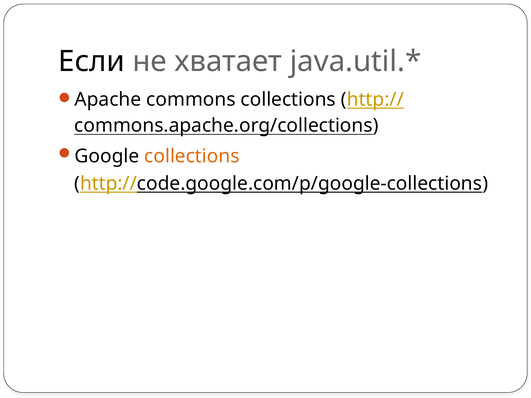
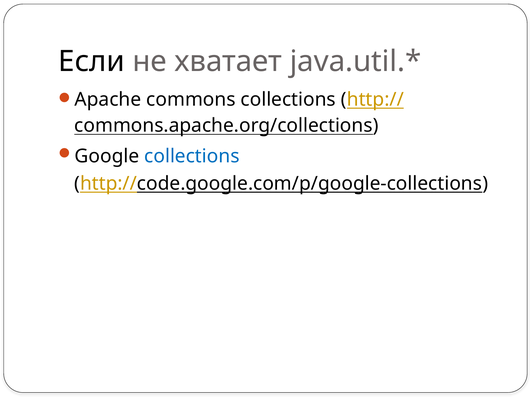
collections at (192, 156) colour: orange -> blue
